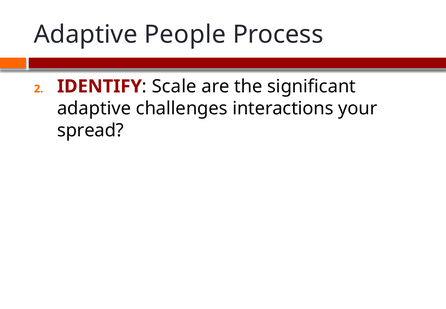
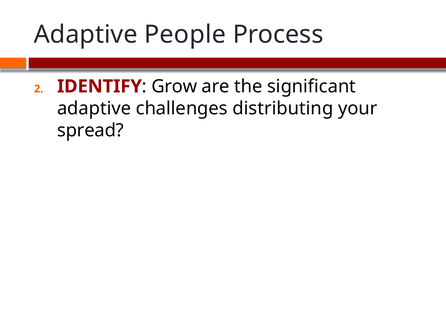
Scale: Scale -> Grow
interactions: interactions -> distributing
